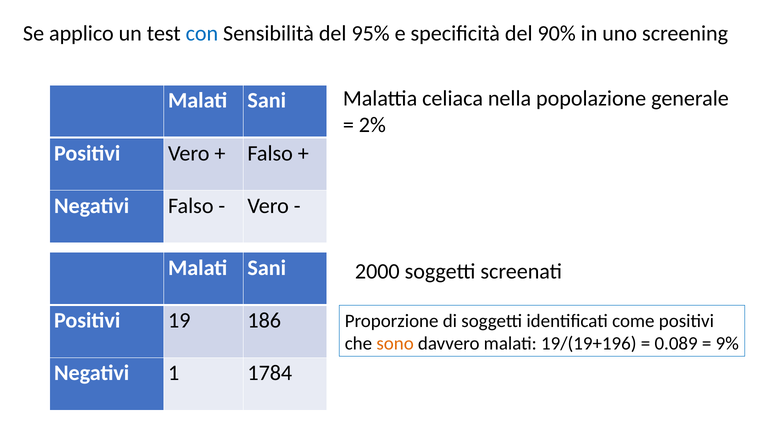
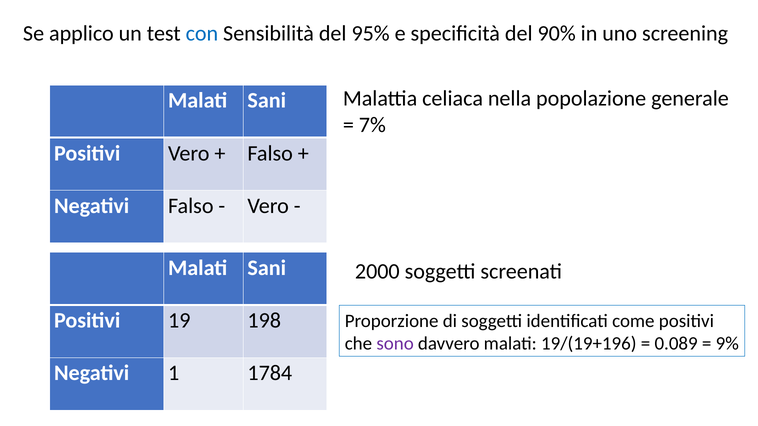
2%: 2% -> 7%
186: 186 -> 198
sono colour: orange -> purple
